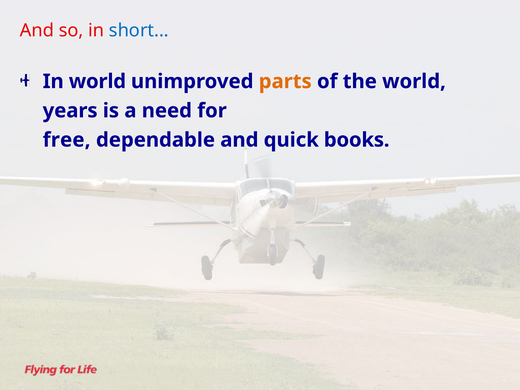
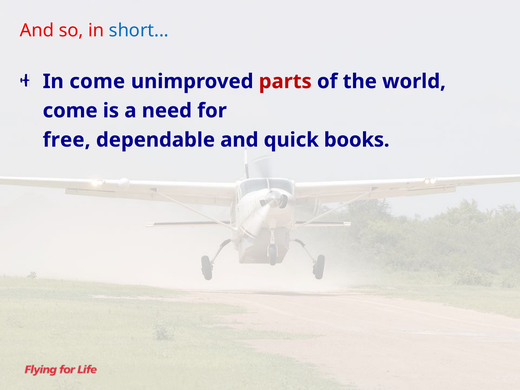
In world: world -> come
parts colour: orange -> red
years at (70, 111): years -> come
